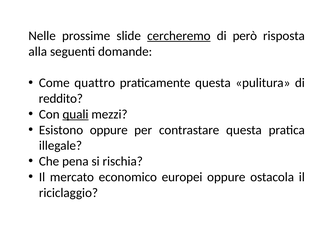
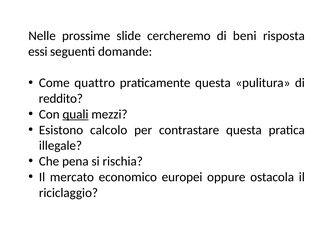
cercheremo underline: present -> none
però: però -> beni
alla: alla -> essi
Esistono oppure: oppure -> calcolo
